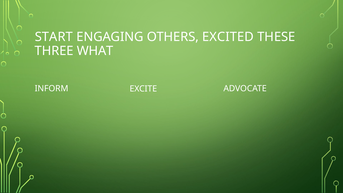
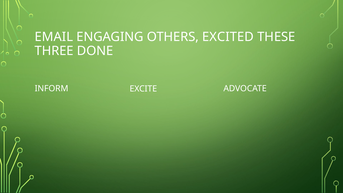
START: START -> EMAIL
WHAT: WHAT -> DONE
